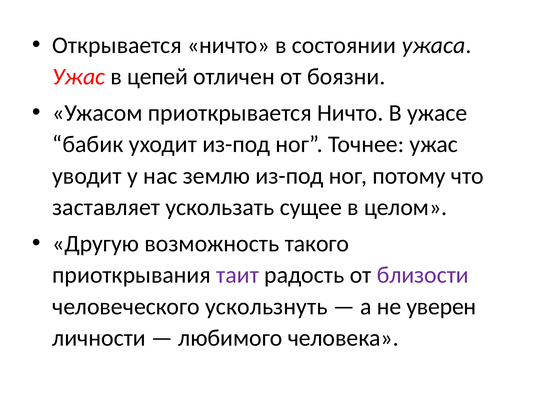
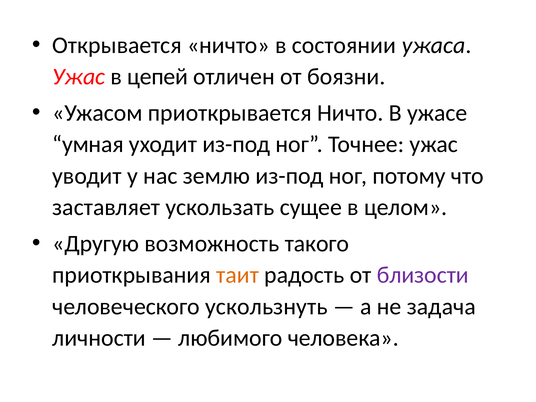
бабик: бабик -> умная
таит colour: purple -> orange
уверен: уверен -> задача
